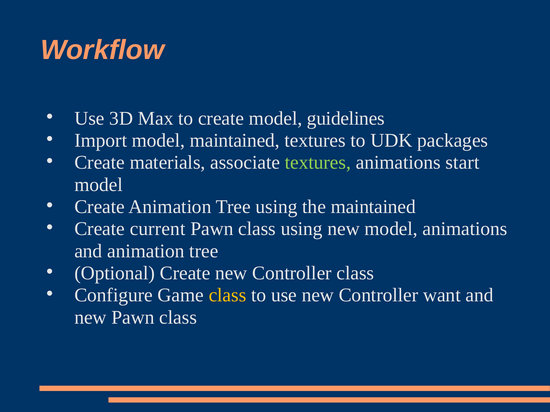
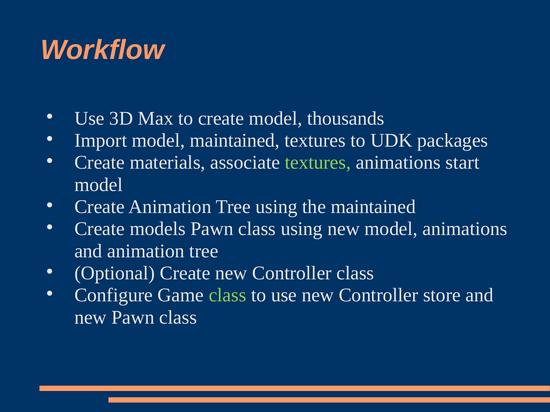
guidelines: guidelines -> thousands
current: current -> models
class at (228, 296) colour: yellow -> light green
want: want -> store
